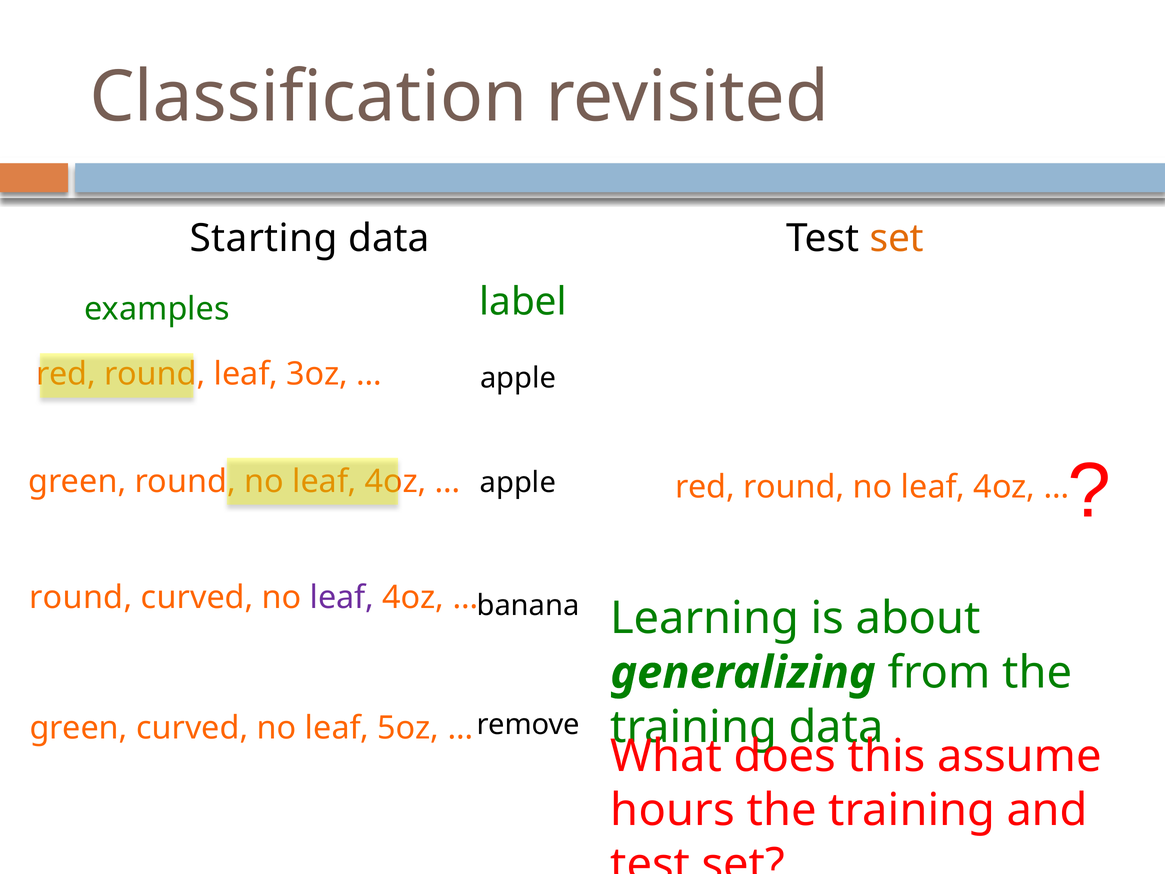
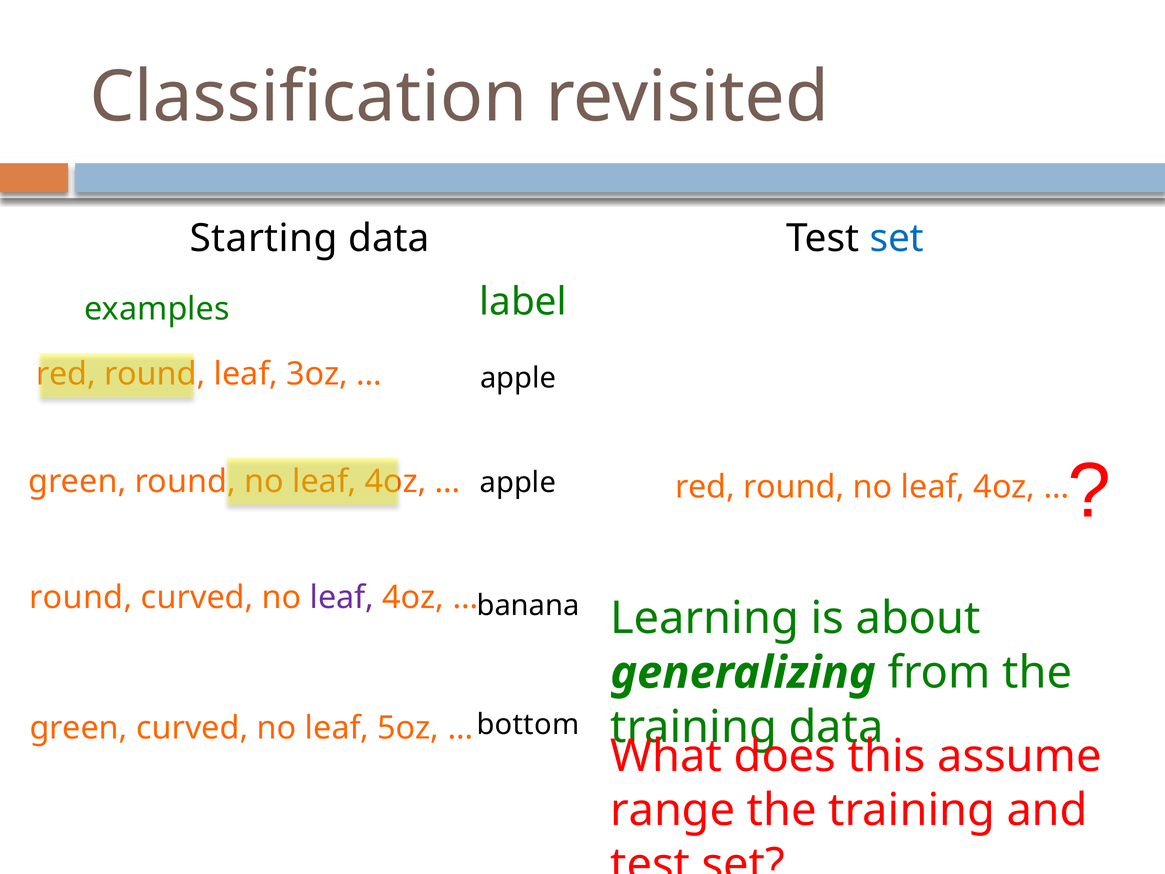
set at (897, 238) colour: orange -> blue
remove: remove -> bottom
hours: hours -> range
